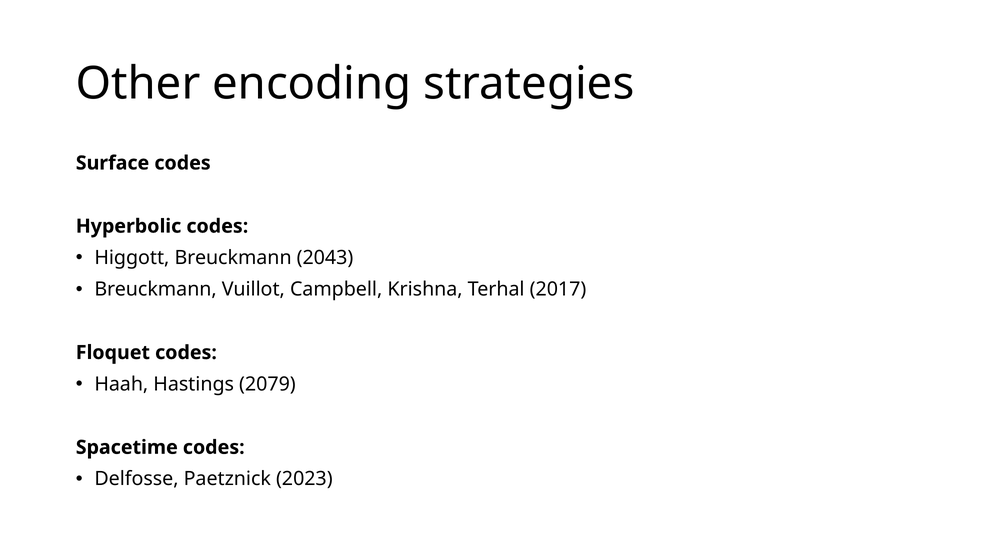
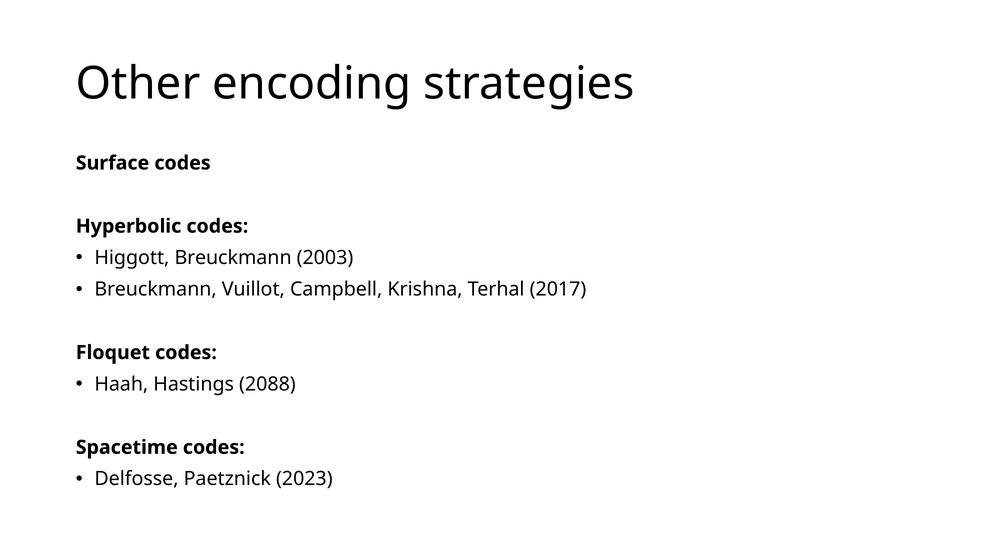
2043: 2043 -> 2003
2079: 2079 -> 2088
